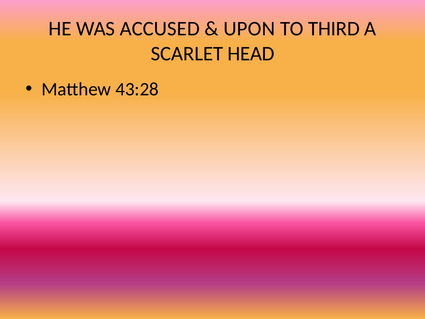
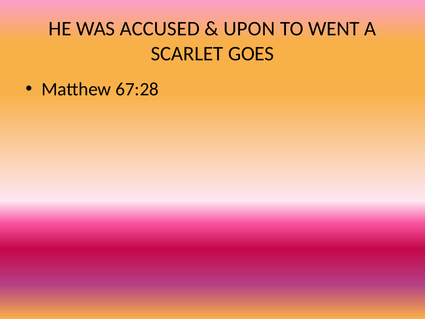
THIRD: THIRD -> WENT
HEAD: HEAD -> GOES
43:28: 43:28 -> 67:28
